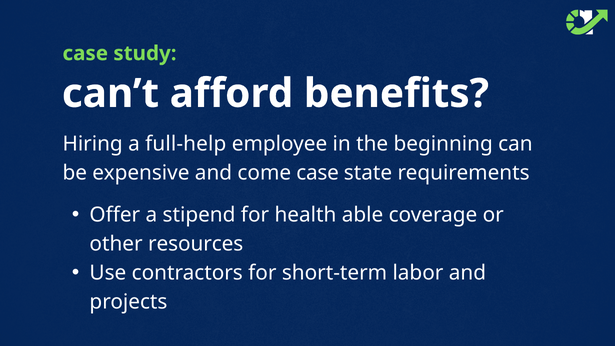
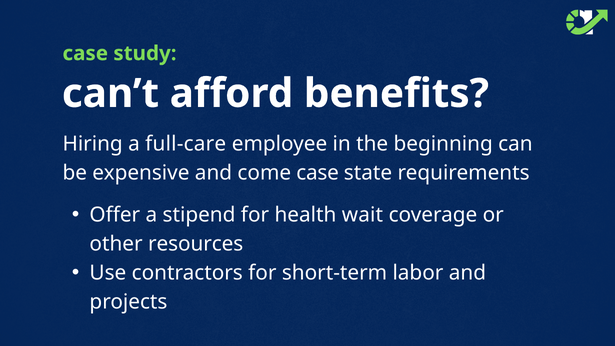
full-help: full-help -> full-care
able: able -> wait
